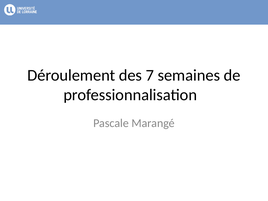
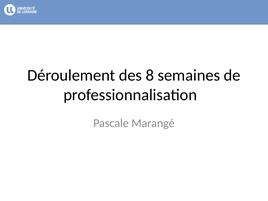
7: 7 -> 8
